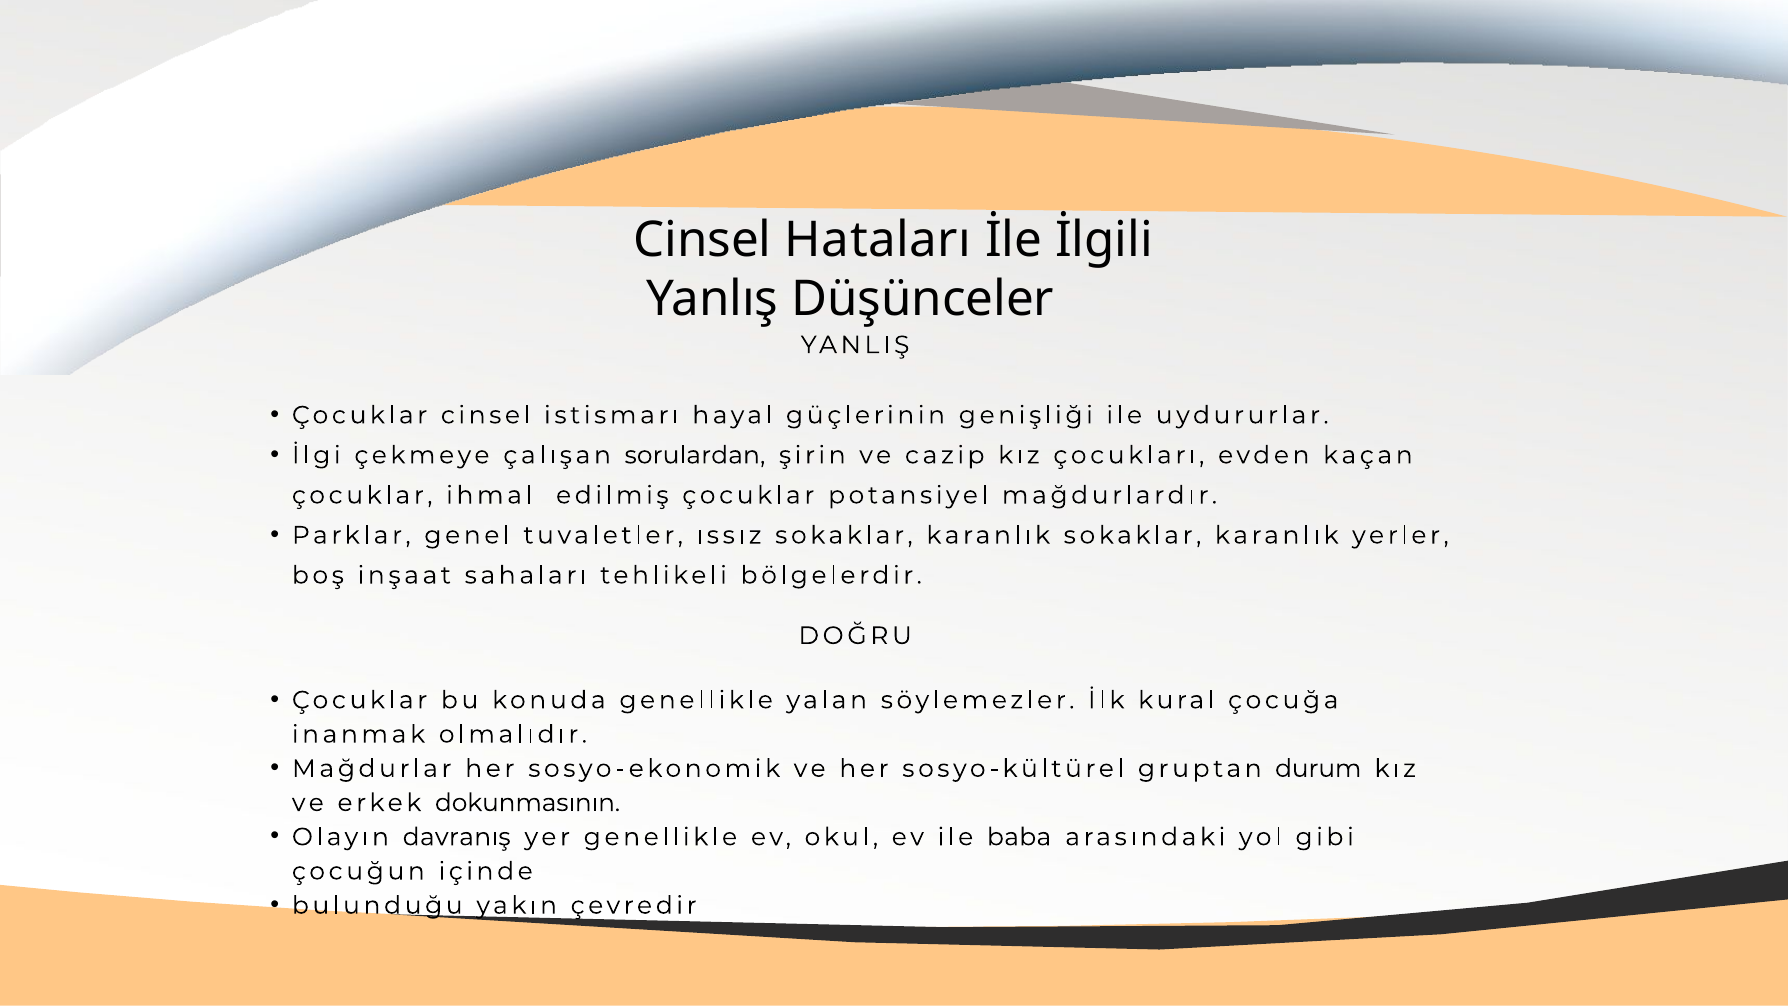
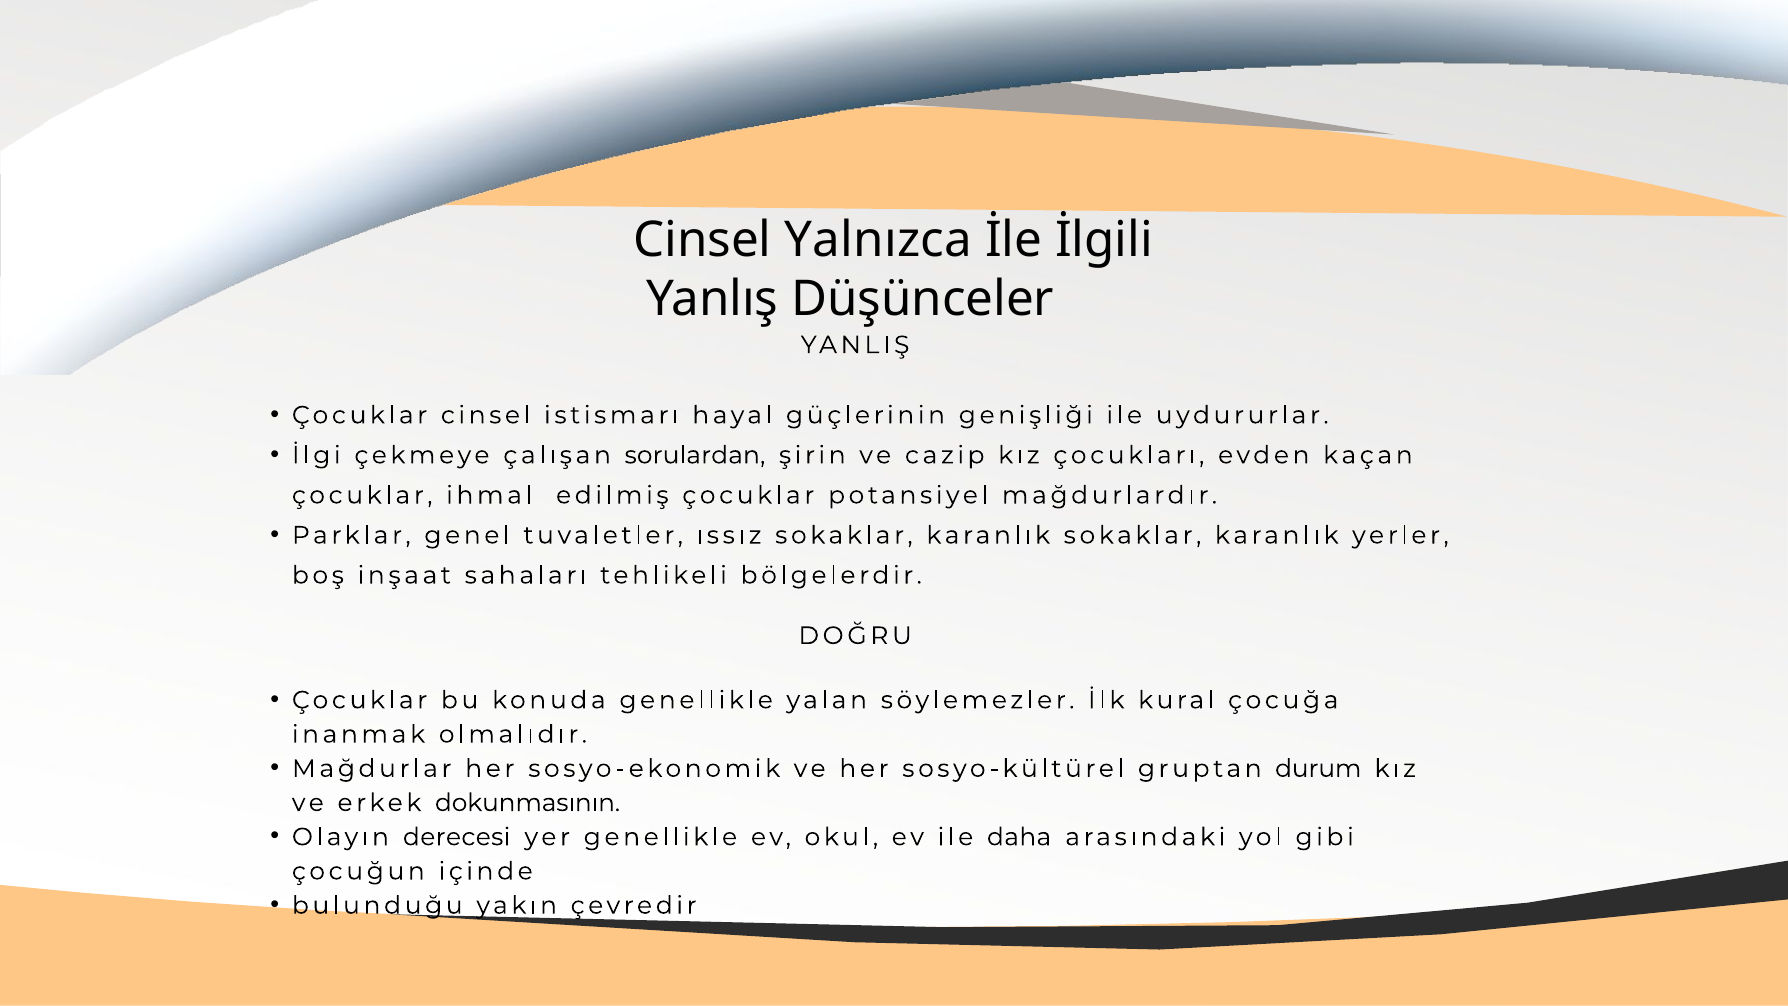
Hataları: Hataları -> Yalnızca
davranış: davranış -> derecesi
baba: baba -> daha
